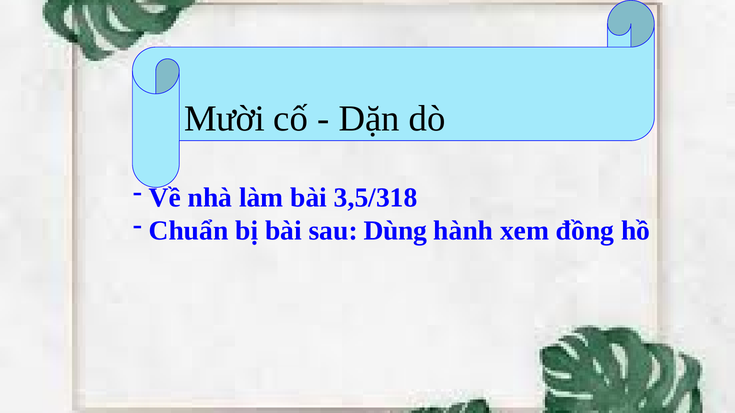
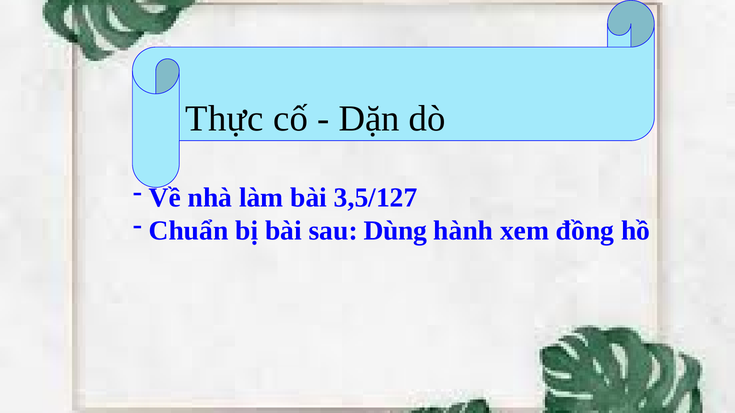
Mười: Mười -> Thực
3,5/318: 3,5/318 -> 3,5/127
